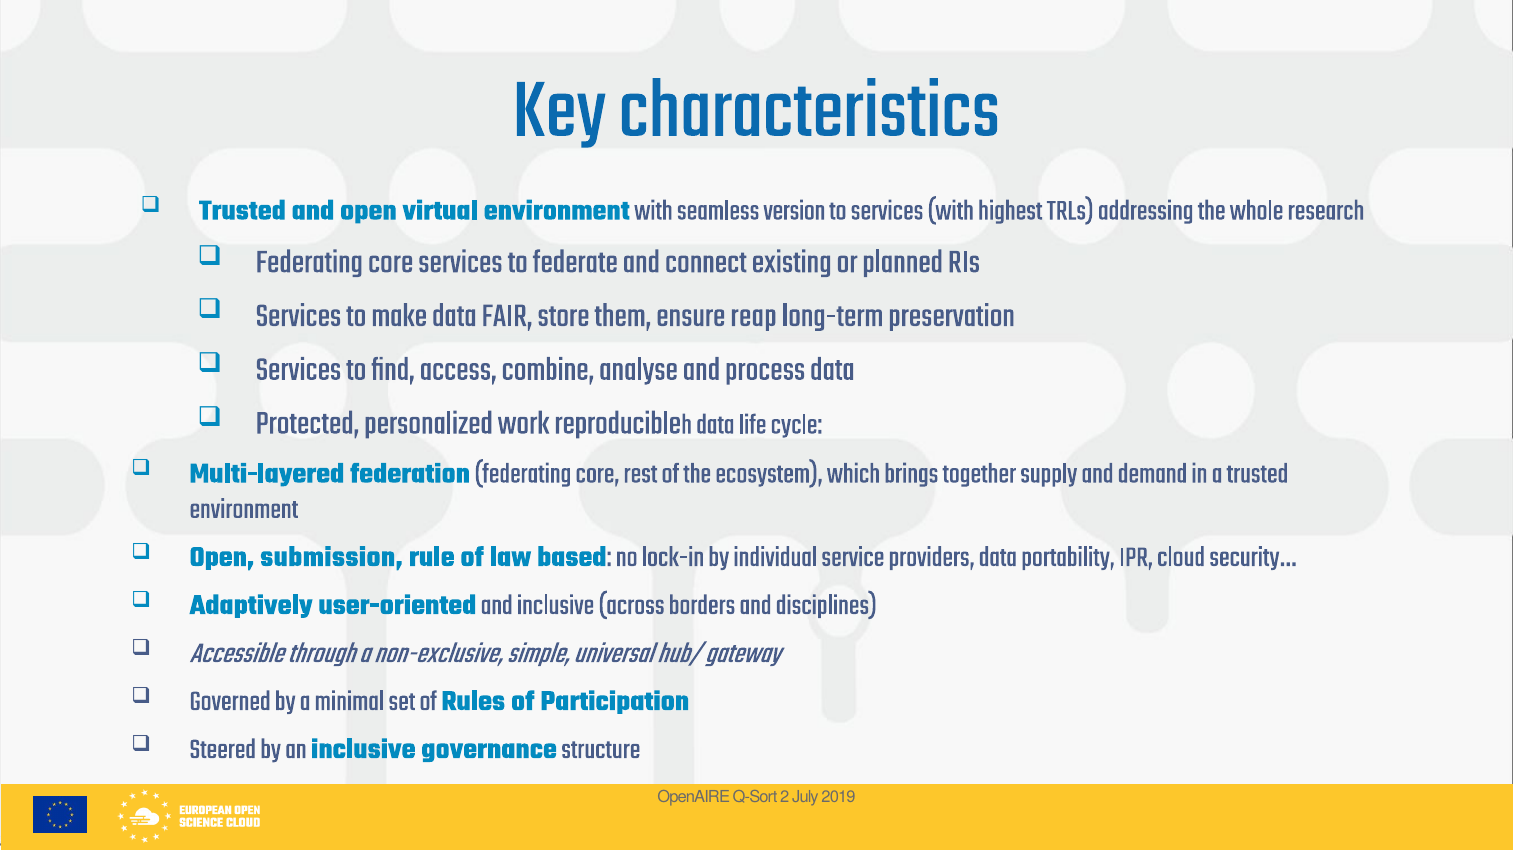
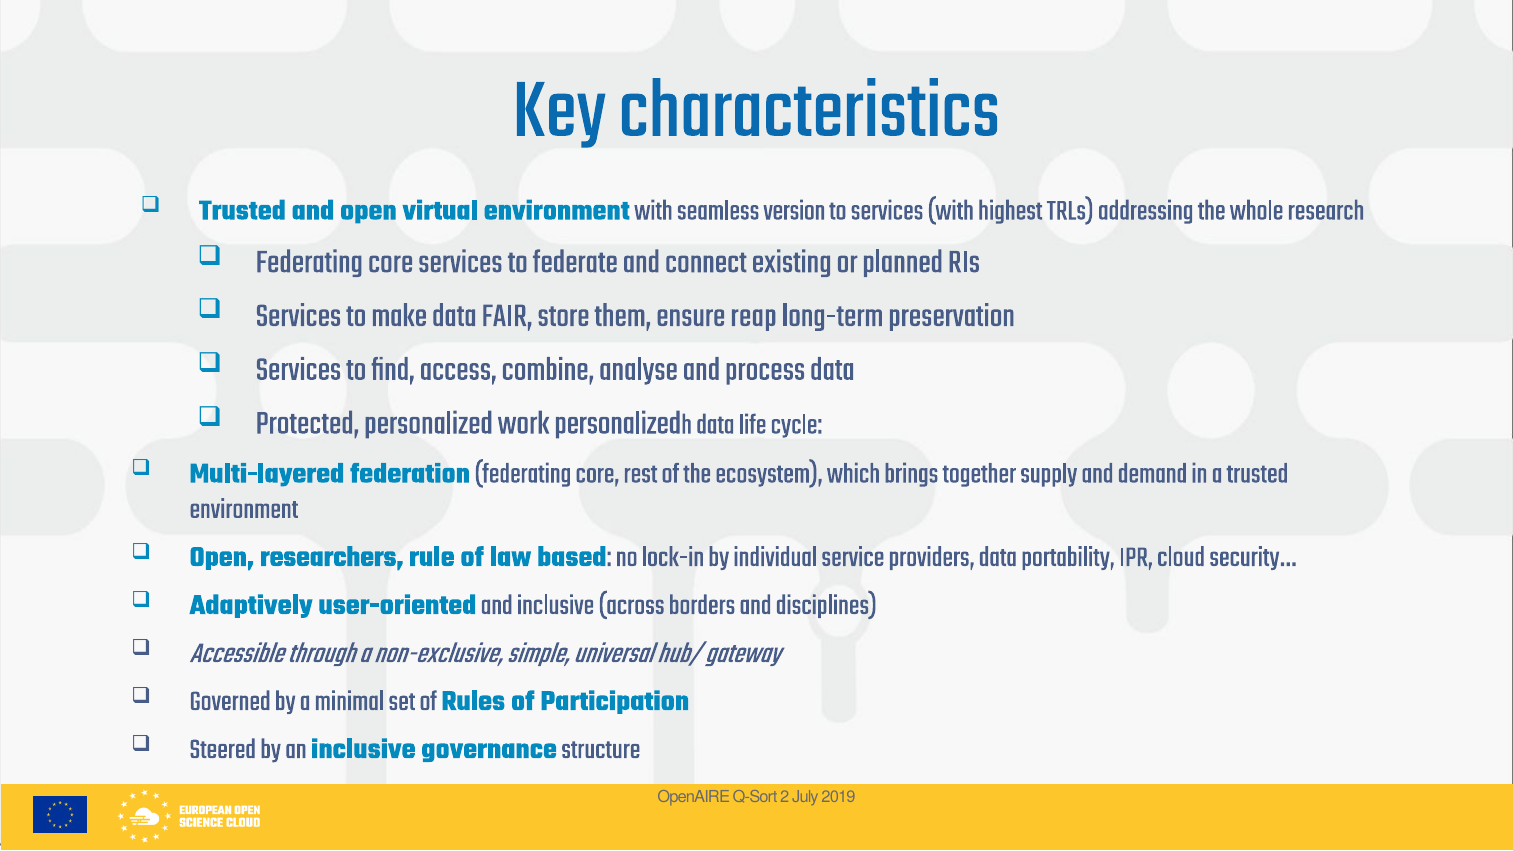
work reproducible: reproducible -> personalized
submission: submission -> researchers
